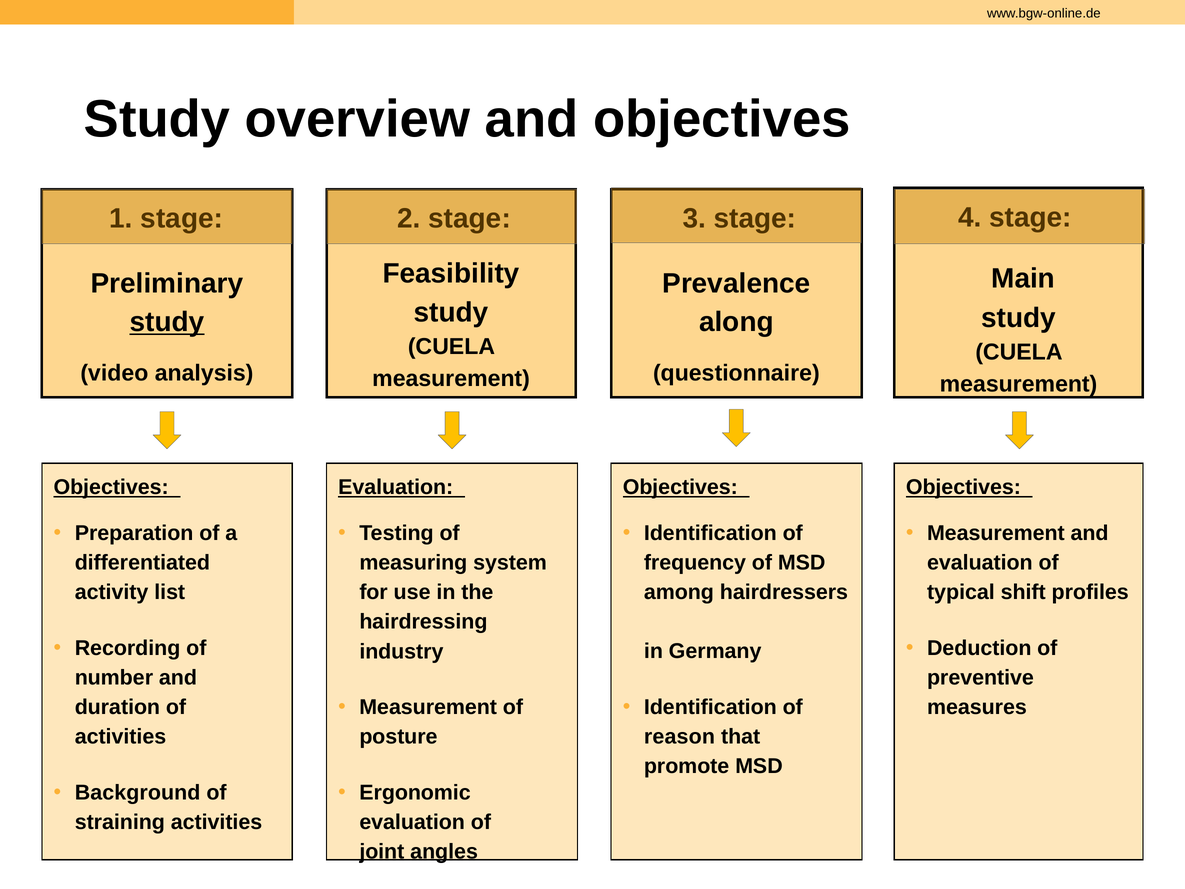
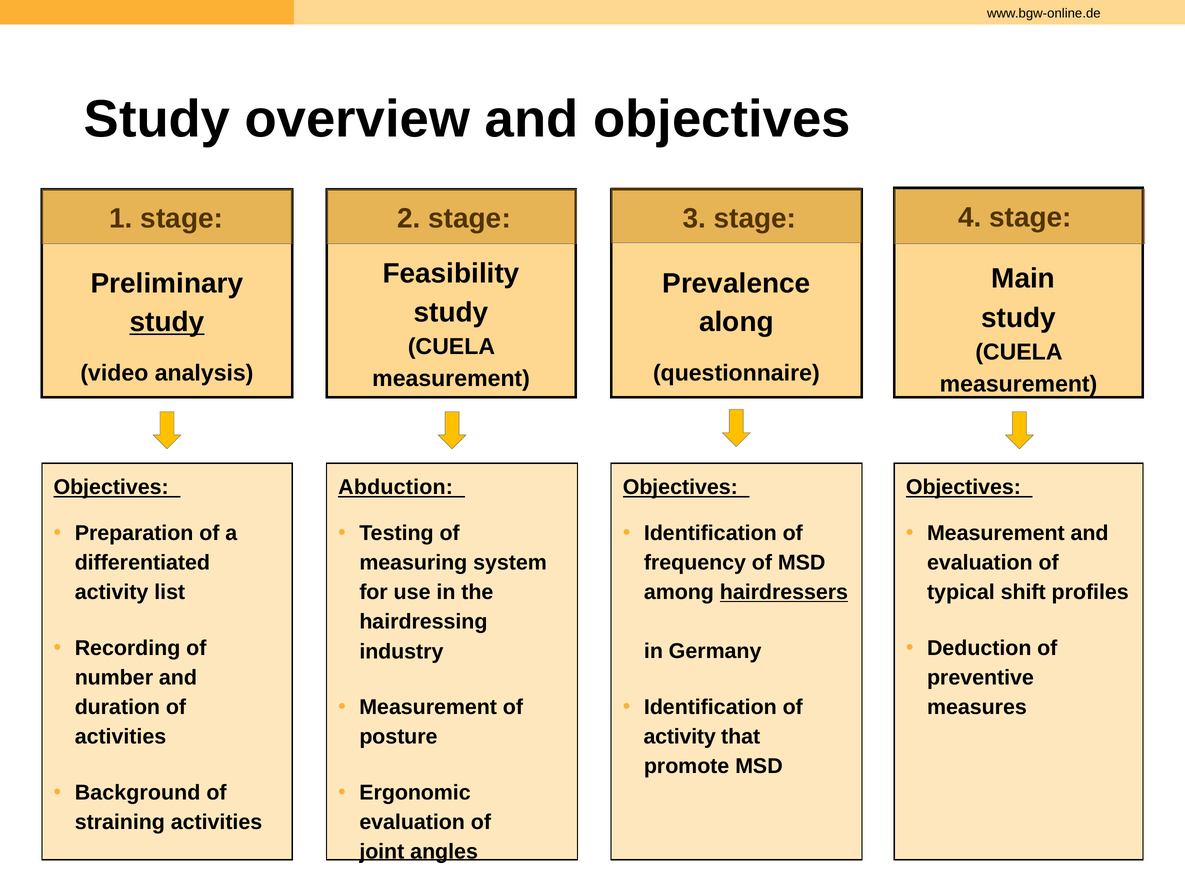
Evaluation at (396, 487): Evaluation -> Abduction
hairdressers underline: none -> present
reason at (679, 737): reason -> activity
